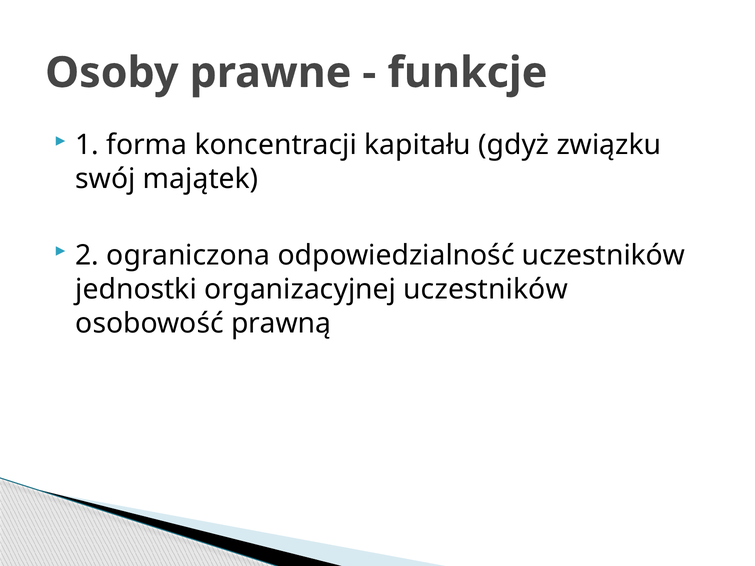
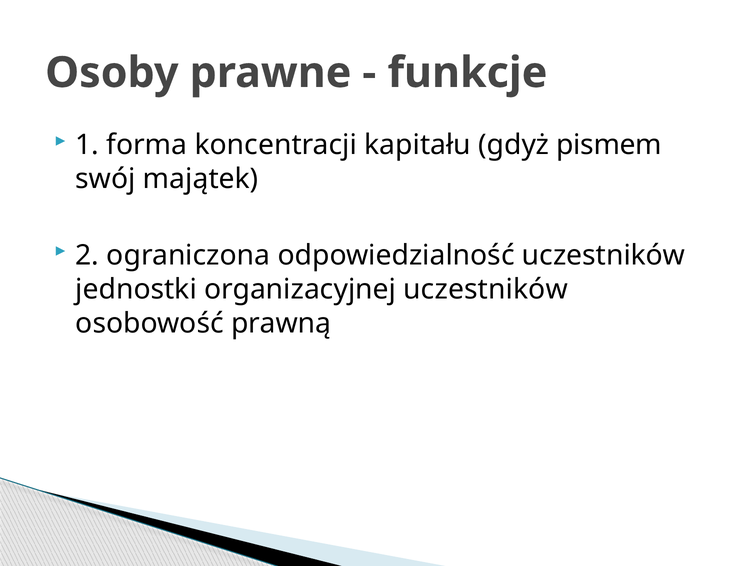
związku: związku -> pismem
